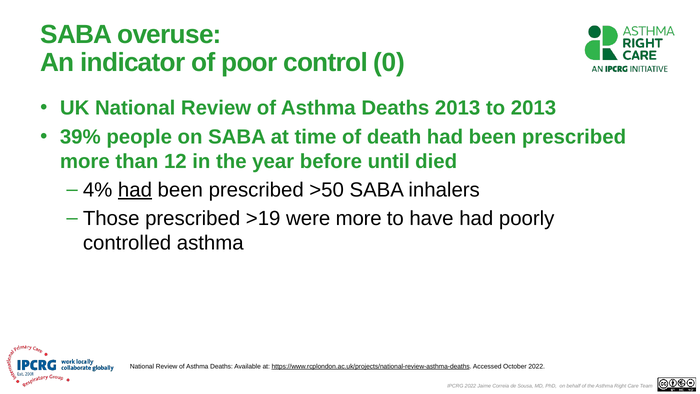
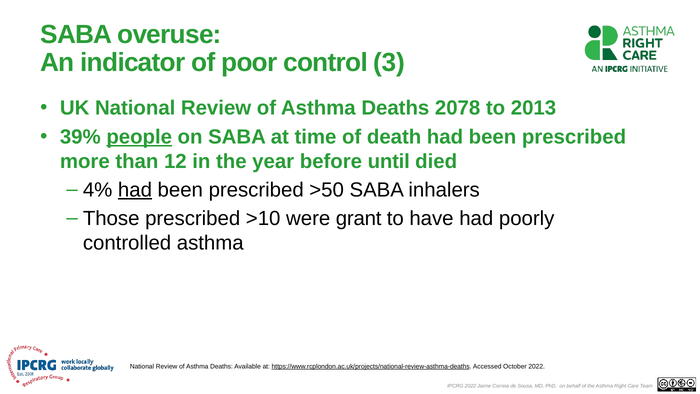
0: 0 -> 3
Deaths 2013: 2013 -> 2078
people underline: none -> present
>19: >19 -> >10
were more: more -> grant
